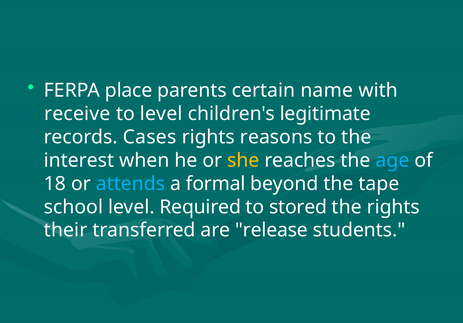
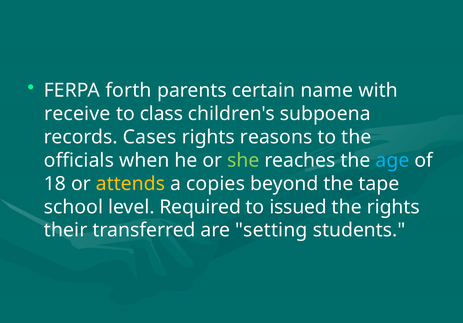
place: place -> forth
to level: level -> class
legitimate: legitimate -> subpoena
interest: interest -> officials
she colour: yellow -> light green
attends colour: light blue -> yellow
formal: formal -> copies
stored: stored -> issued
release: release -> setting
